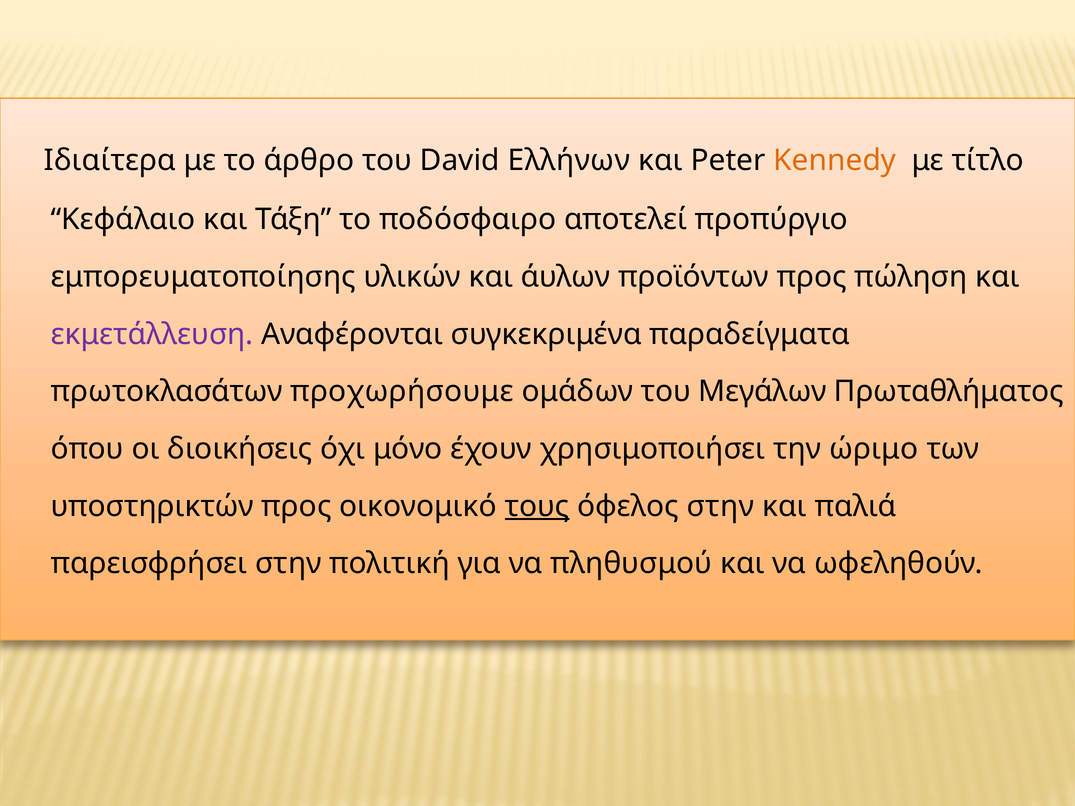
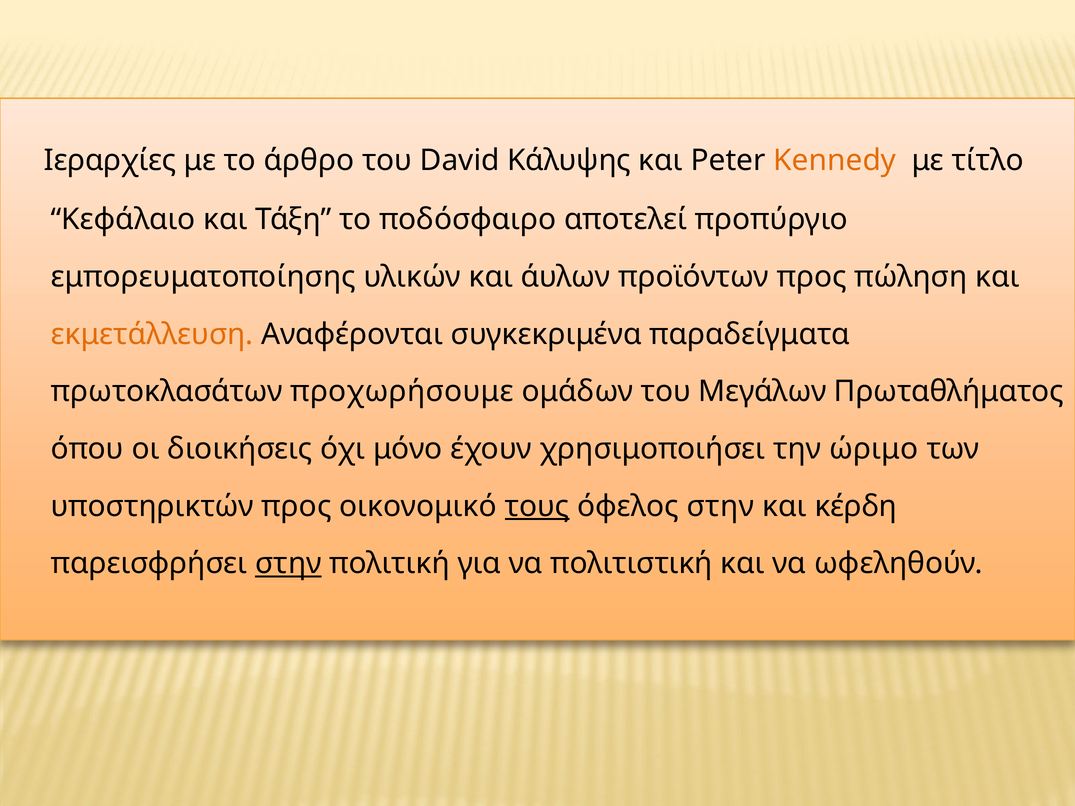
Ιδιαίτερα: Ιδιαίτερα -> Ιεραρχίες
Ελλήνων: Ελλήνων -> Κάλυψης
εκμετάλλευση colour: purple -> orange
παλιά: παλιά -> κέρδη
στην at (288, 564) underline: none -> present
πληθυσμού: πληθυσμού -> πολιτιστική
